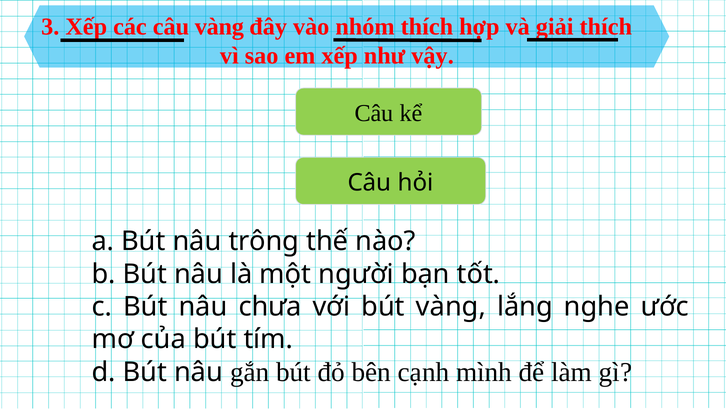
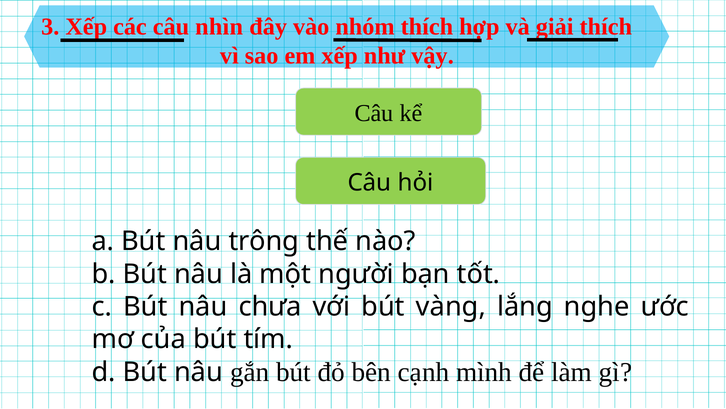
câu vàng: vàng -> nhìn
